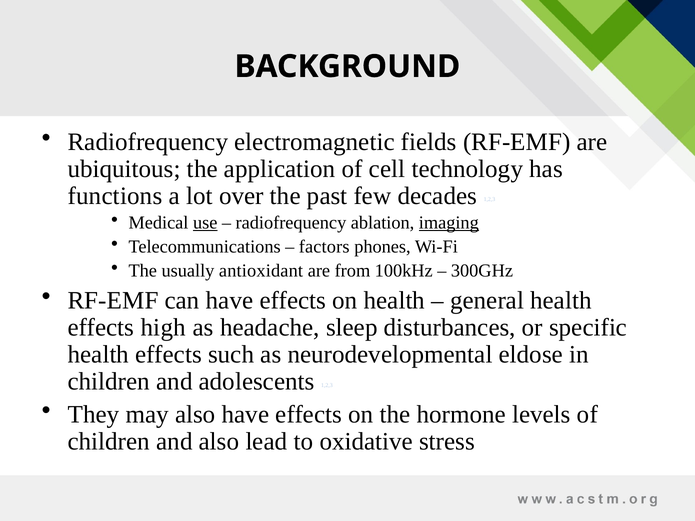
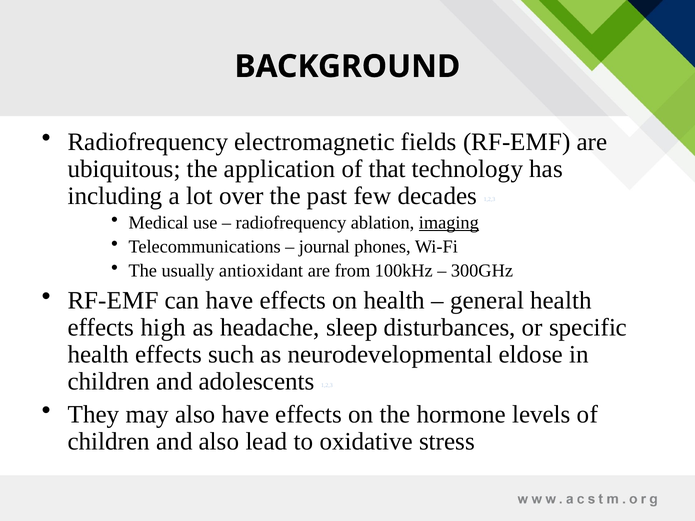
cell: cell -> that
functions: functions -> including
use underline: present -> none
factors: factors -> journal
